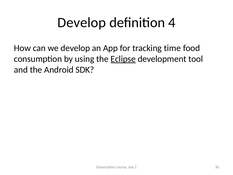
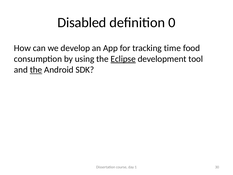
Develop at (82, 23): Develop -> Disabled
4: 4 -> 0
the at (36, 70) underline: none -> present
